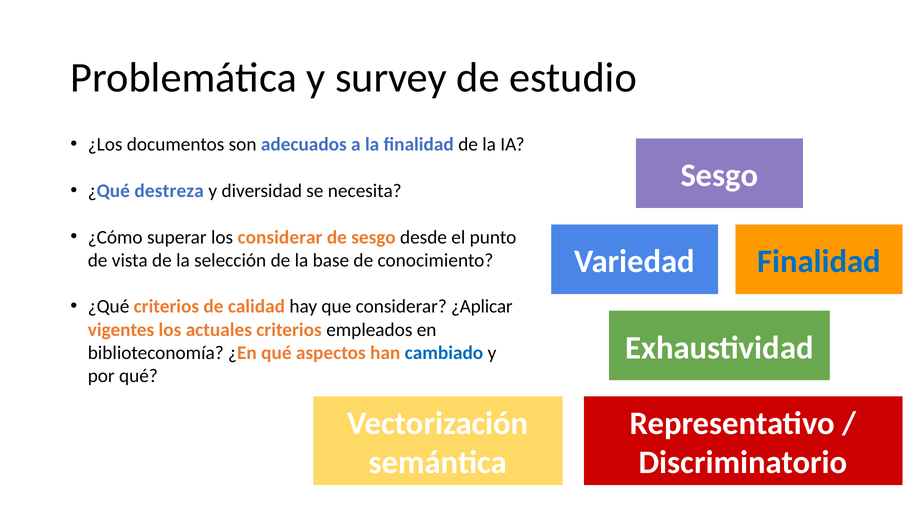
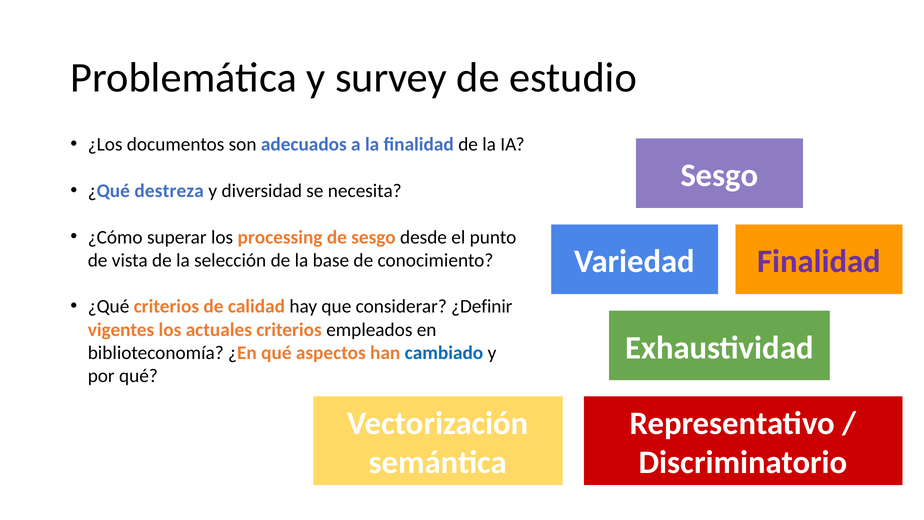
los considerar: considerar -> processing
Finalidad at (819, 261) colour: blue -> purple
¿Aplicar: ¿Aplicar -> ¿Definir
